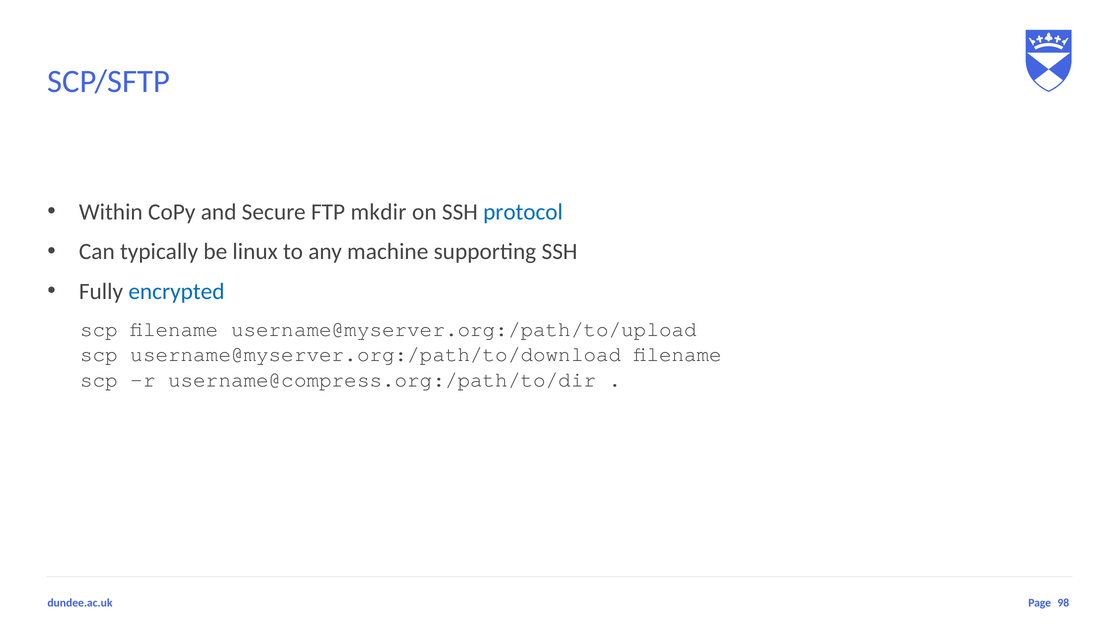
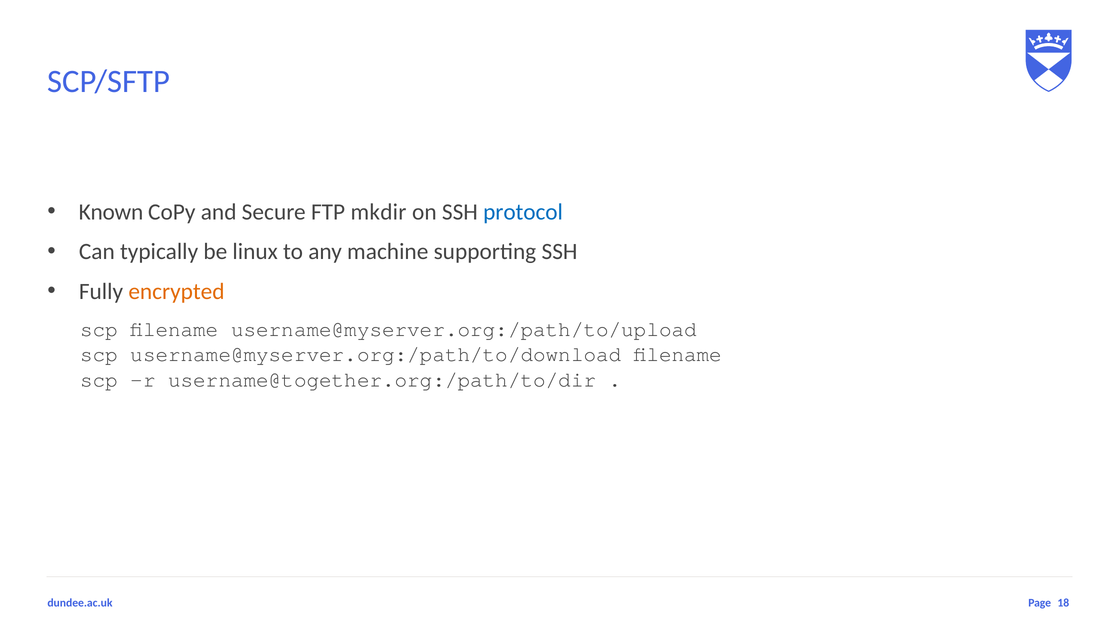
Within: Within -> Known
encrypted colour: blue -> orange
username@compress.org:/path/to/dir: username@compress.org:/path/to/dir -> username@together.org:/path/to/dir
98: 98 -> 18
